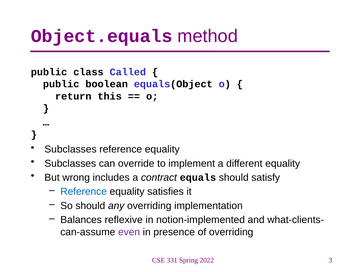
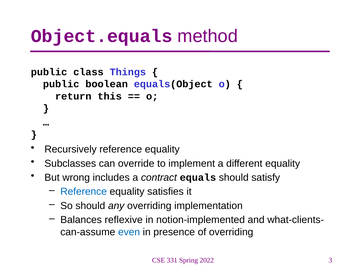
Called: Called -> Things
Subclasses at (71, 149): Subclasses -> Recursively
even colour: purple -> blue
